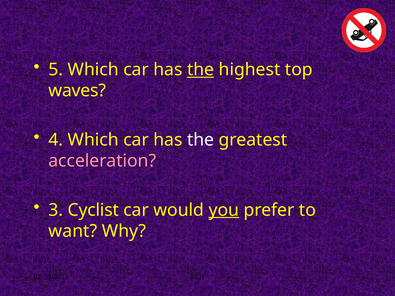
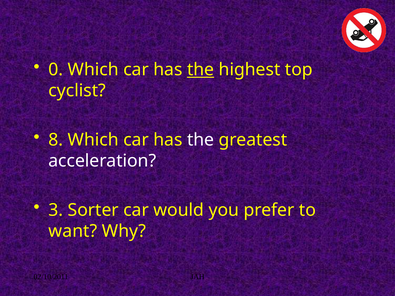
5: 5 -> 0
waves: waves -> cyclist
4: 4 -> 8
acceleration colour: pink -> white
Cyclist: Cyclist -> Sorter
you underline: present -> none
